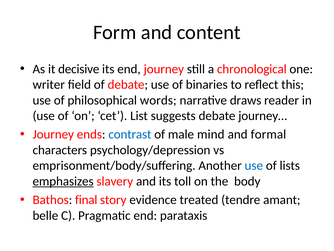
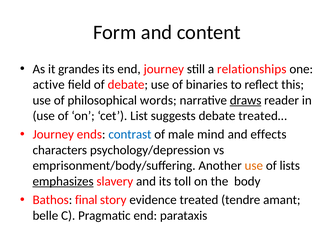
decisive: decisive -> grandes
chronological: chronological -> relationships
writer: writer -> active
draws underline: none -> present
journey…: journey… -> treated…
formal: formal -> effects
use at (254, 165) colour: blue -> orange
